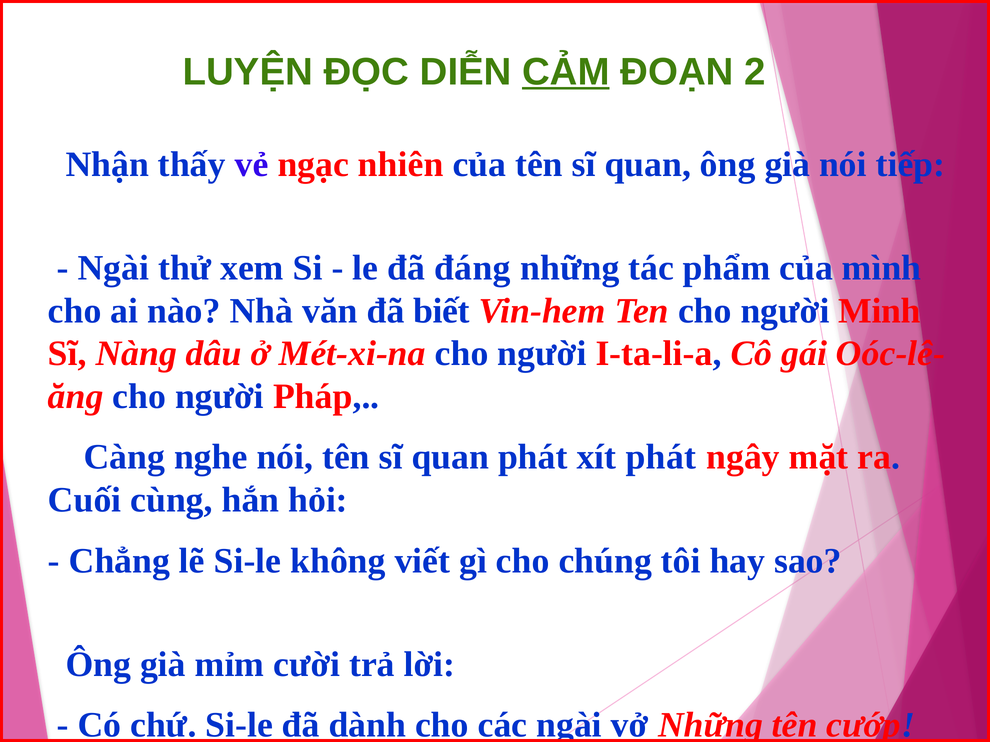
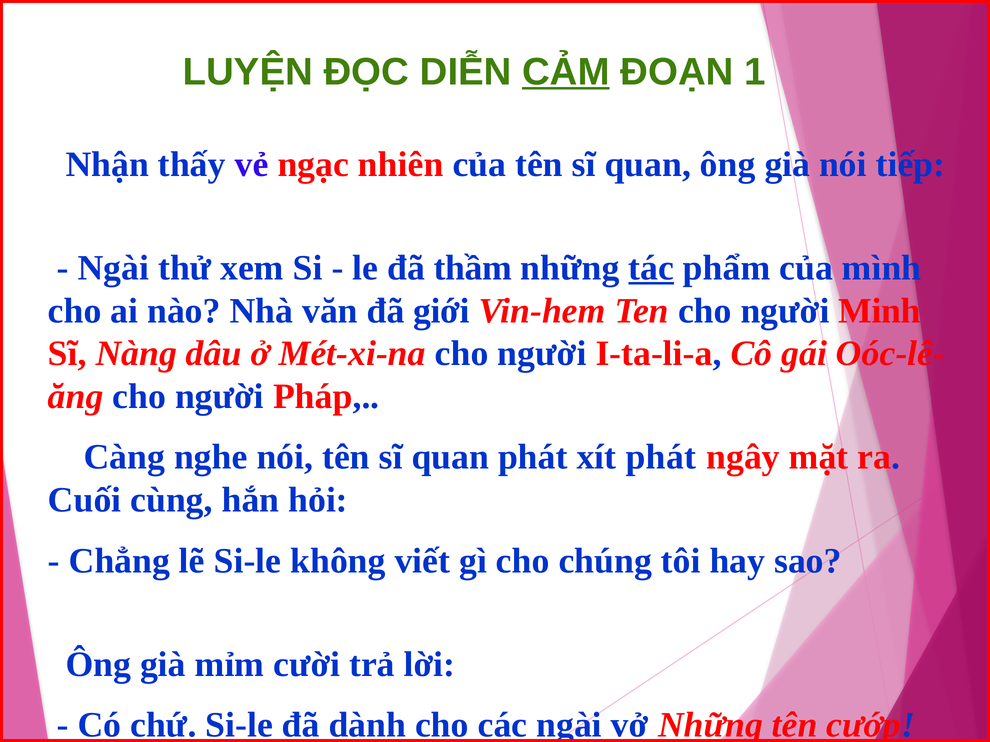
2: 2 -> 1
đáng: đáng -> thầm
tác underline: none -> present
biết: biết -> giới
